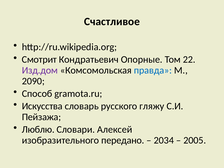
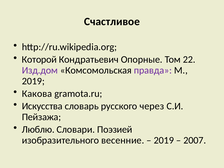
Смотрит: Смотрит -> Которой
правда colour: blue -> purple
2090 at (33, 81): 2090 -> 2019
Способ: Способ -> Какова
гляжу: гляжу -> через
Алексей: Алексей -> Поэзией
передано: передано -> весенние
2034 at (164, 140): 2034 -> 2019
2005: 2005 -> 2007
